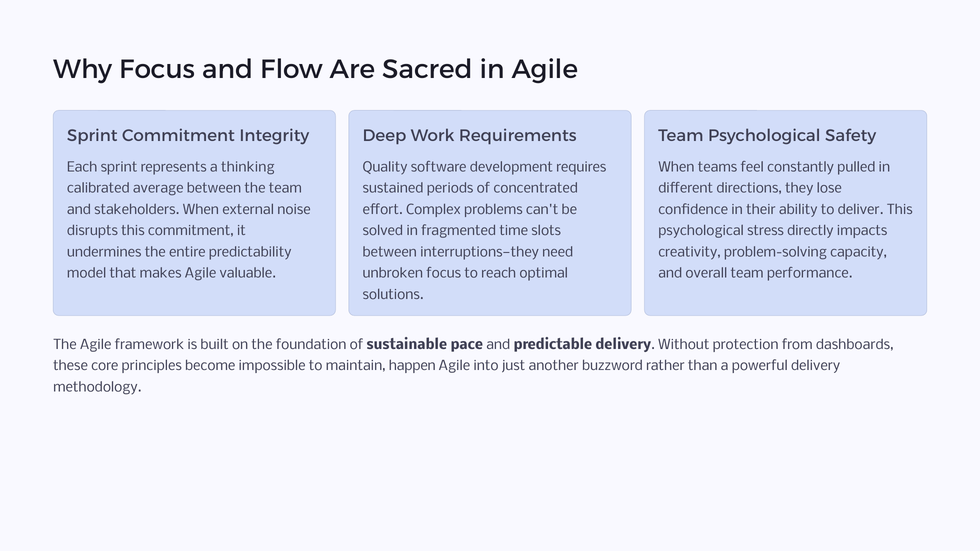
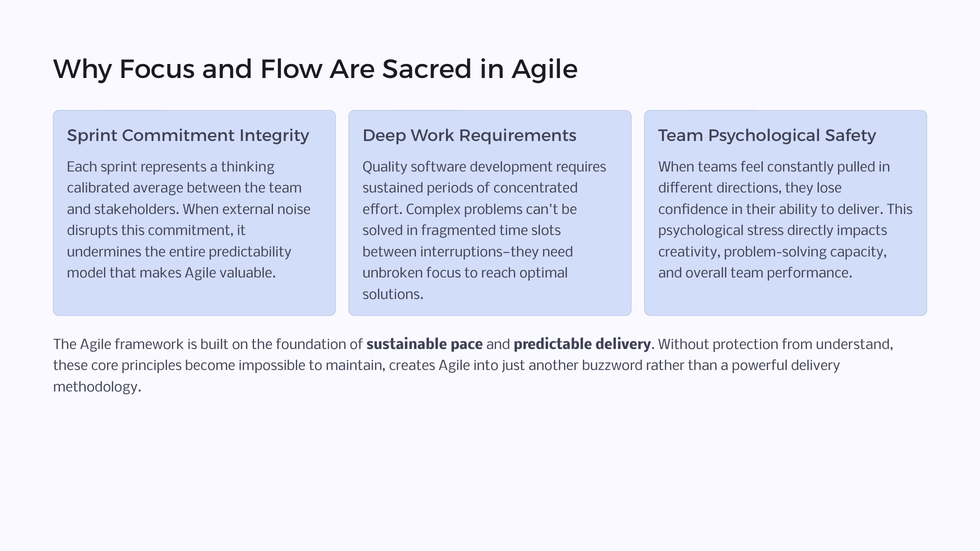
dashboards: dashboards -> understand
happen: happen -> creates
